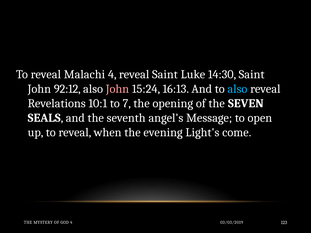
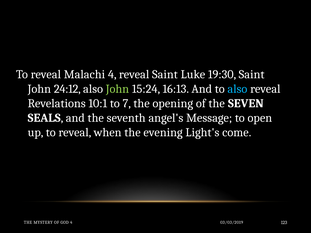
14:30: 14:30 -> 19:30
92:12: 92:12 -> 24:12
John at (117, 89) colour: pink -> light green
